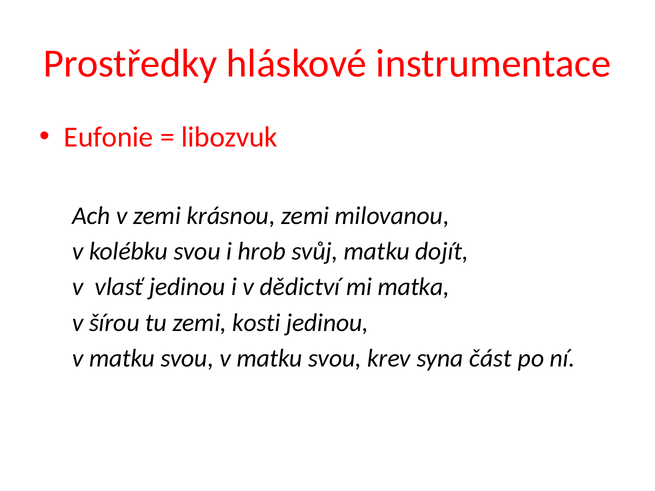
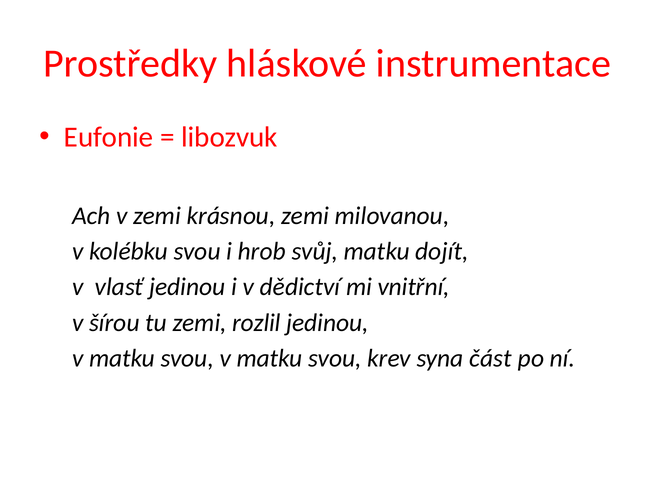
matka: matka -> vnitřní
kosti: kosti -> rozlil
